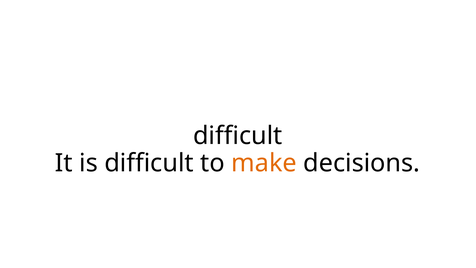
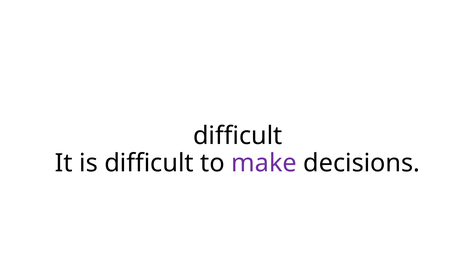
make colour: orange -> purple
